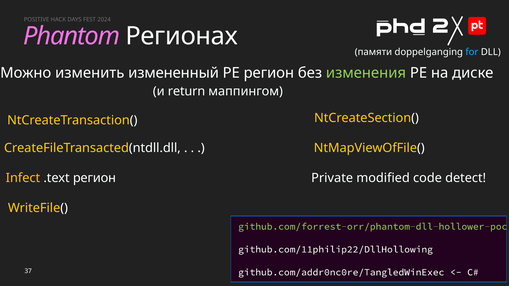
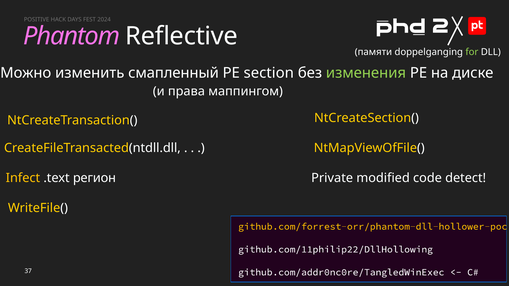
Регионах: Регионах -> Reflective
for colour: light blue -> light green
измененный: измененный -> смапленный
PE регион: регион -> section
return: return -> права
github.com/forrest-orr/phantom-dll-hollower-poc colour: light green -> yellow
